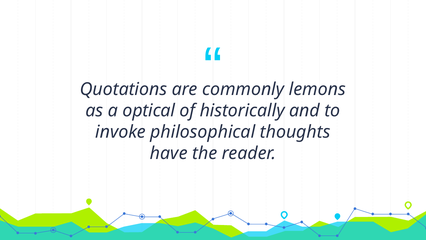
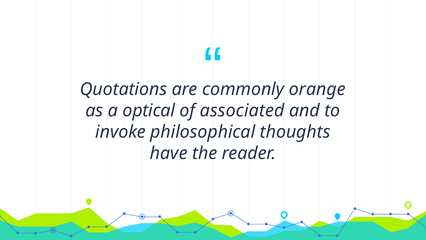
lemons: lemons -> orange
historically: historically -> associated
